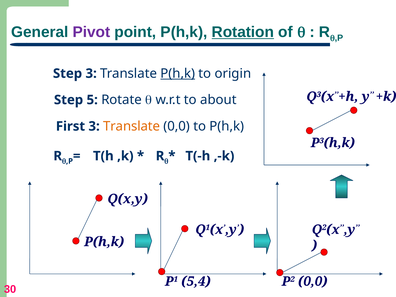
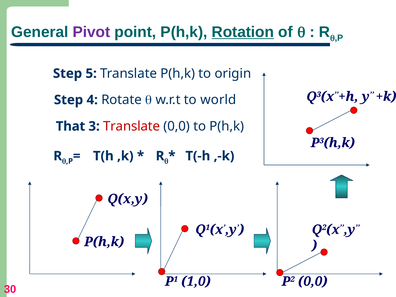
Step 3: 3 -> 5
P(h,k at (178, 73) underline: present -> none
5: 5 -> 4
about: about -> world
First: First -> That
Translate at (132, 126) colour: orange -> red
5,4: 5,4 -> 1,0
